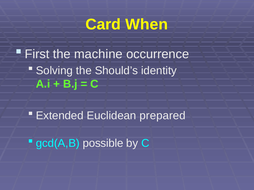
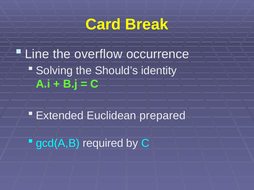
When: When -> Break
First: First -> Line
machine: machine -> overflow
possible: possible -> required
